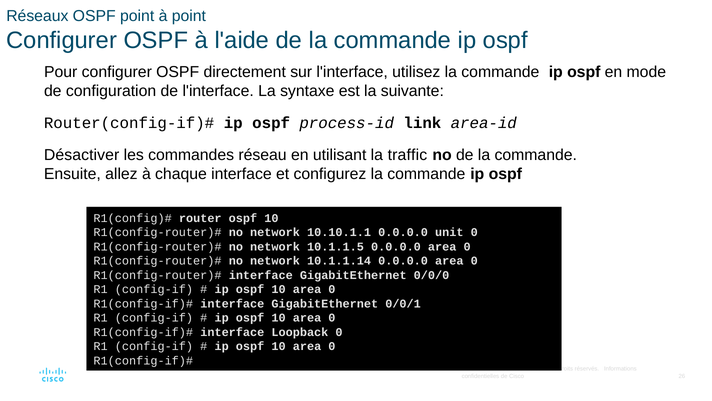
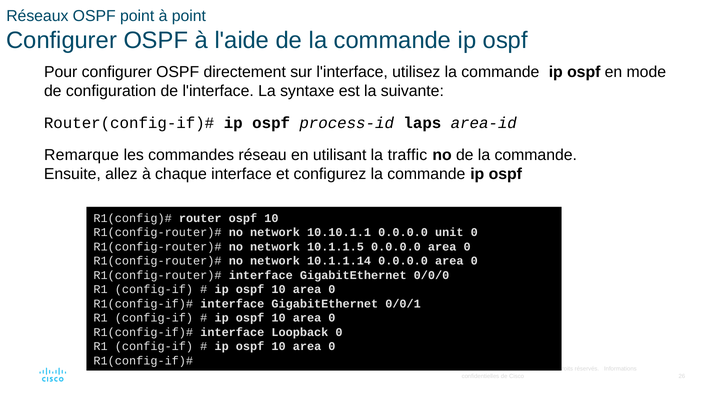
link: link -> laps
Désactiver: Désactiver -> Remarque
